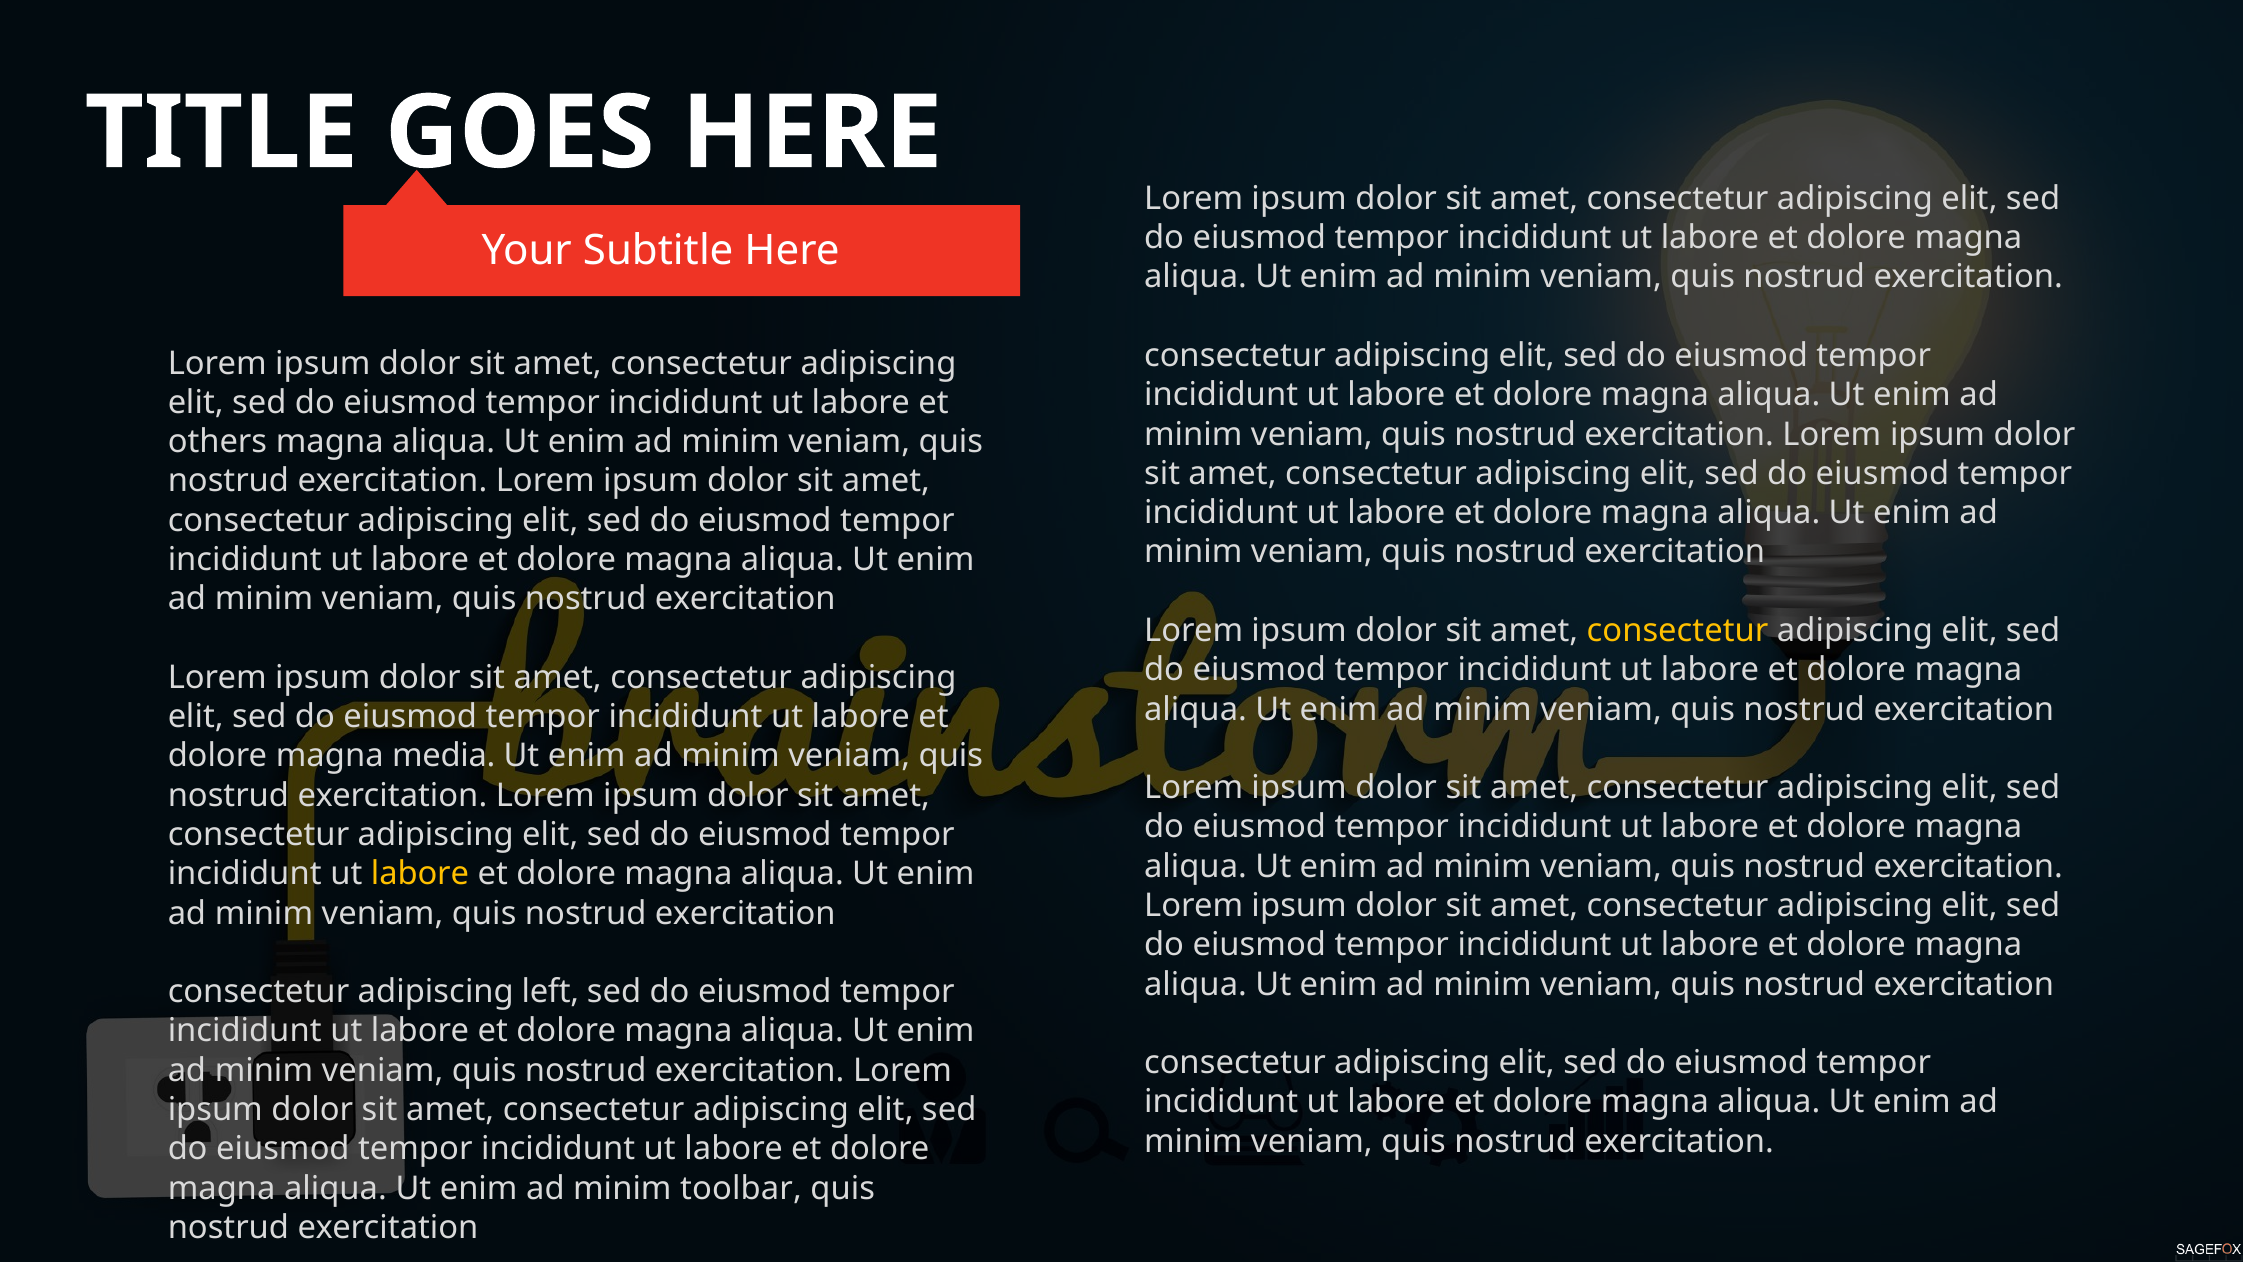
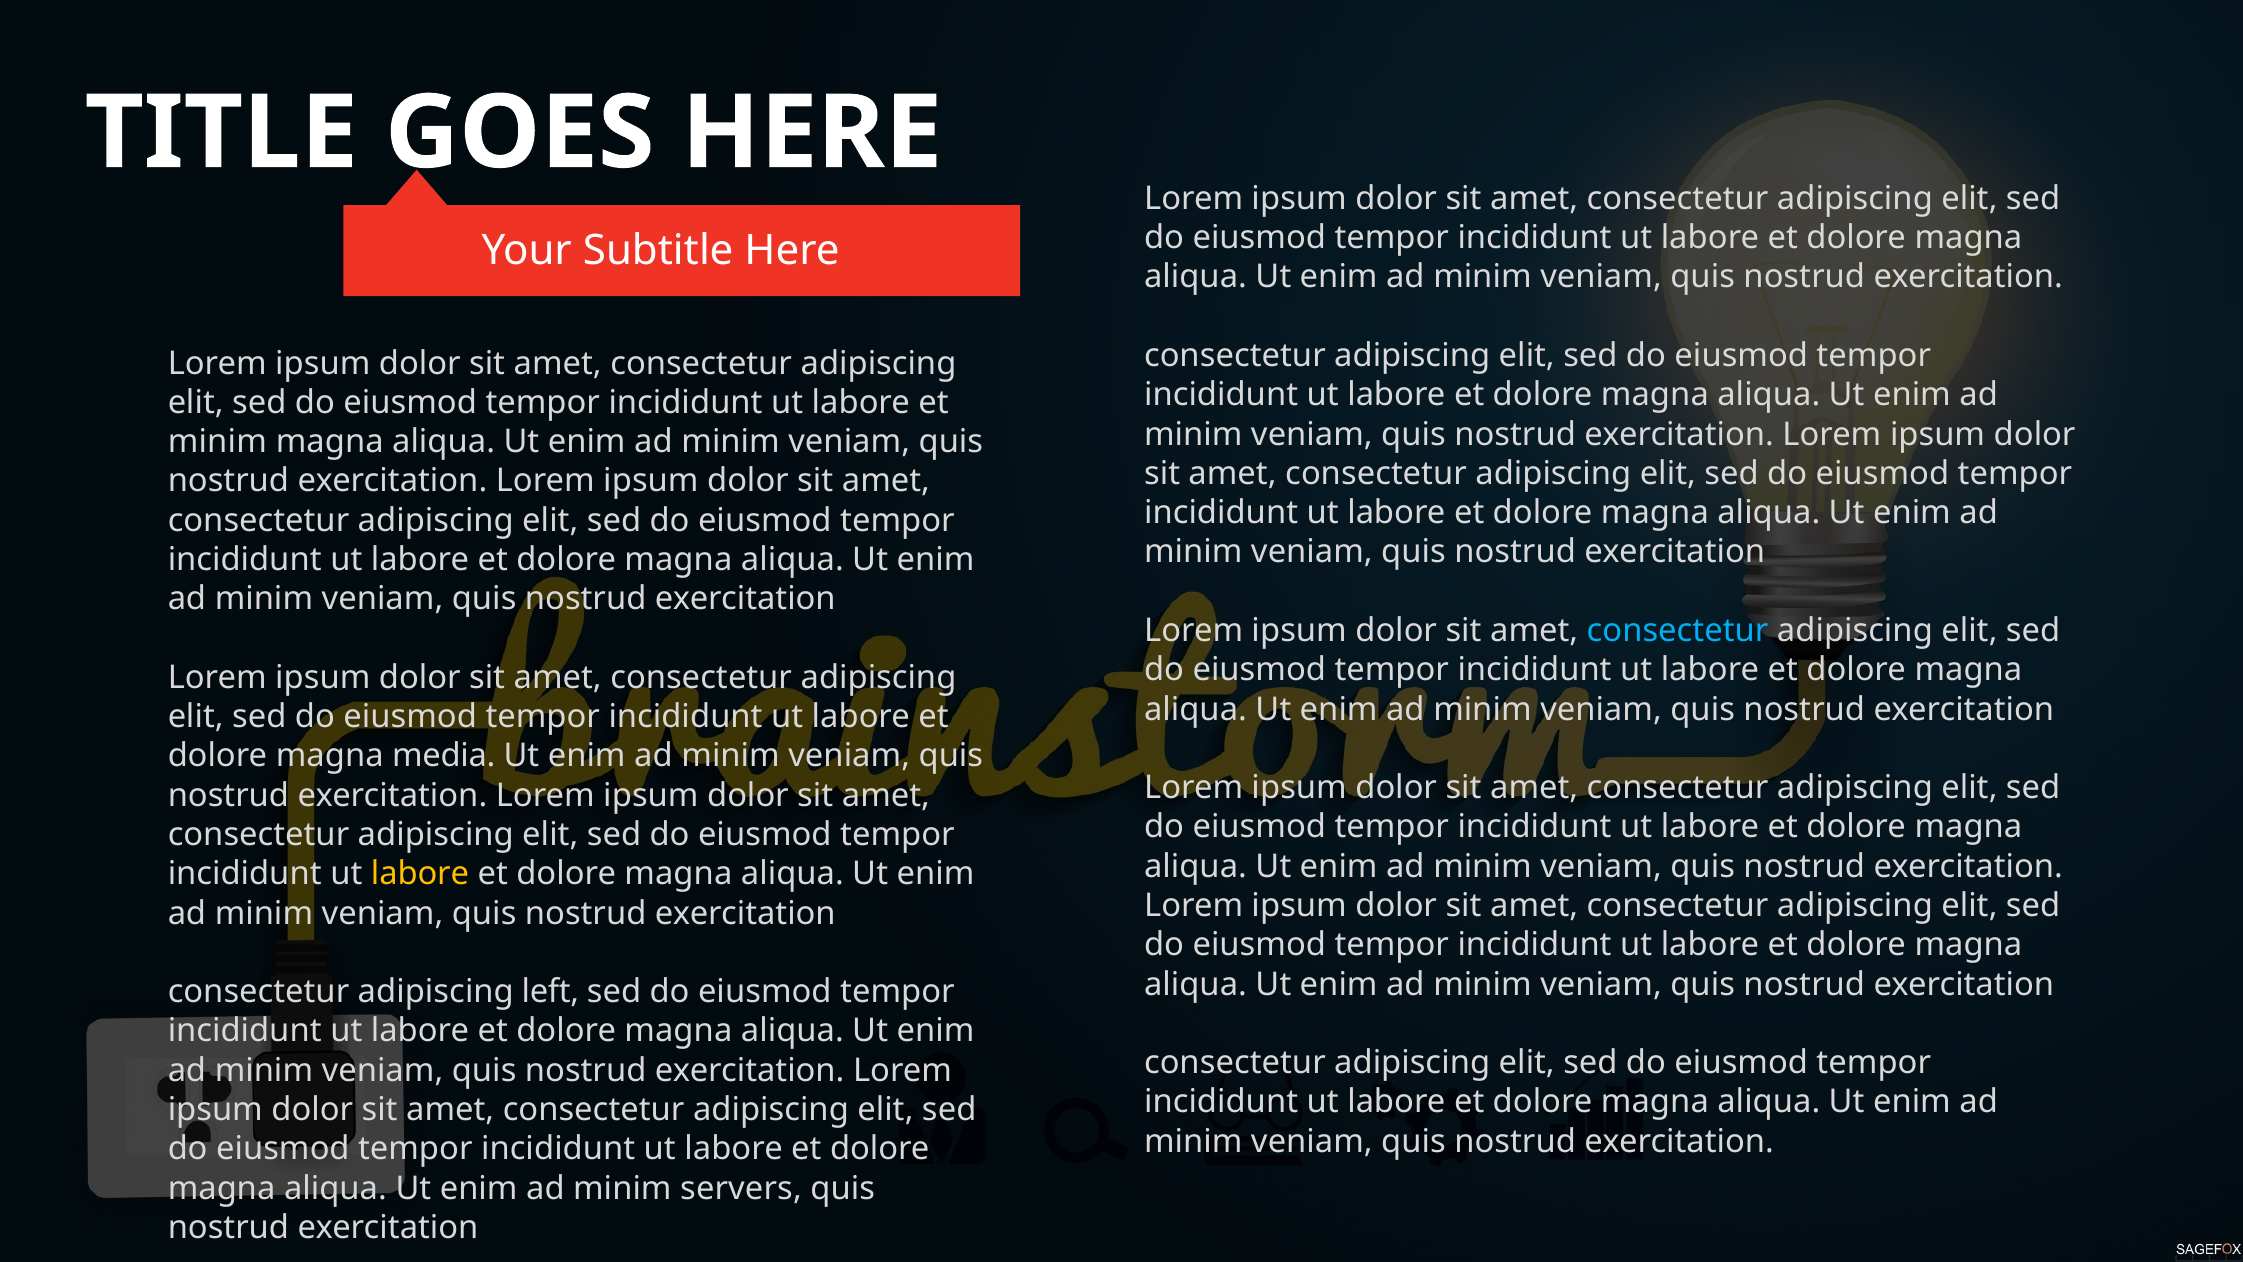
others at (217, 442): others -> minim
consectetur at (1678, 631) colour: yellow -> light blue
toolbar: toolbar -> servers
